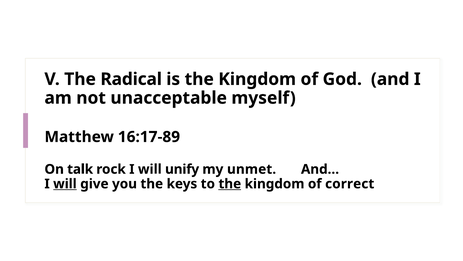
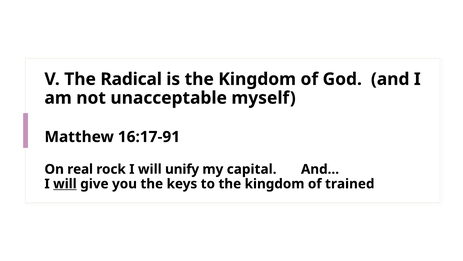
16:17-89: 16:17-89 -> 16:17-91
talk: talk -> real
unmet: unmet -> capital
the at (230, 183) underline: present -> none
correct: correct -> trained
